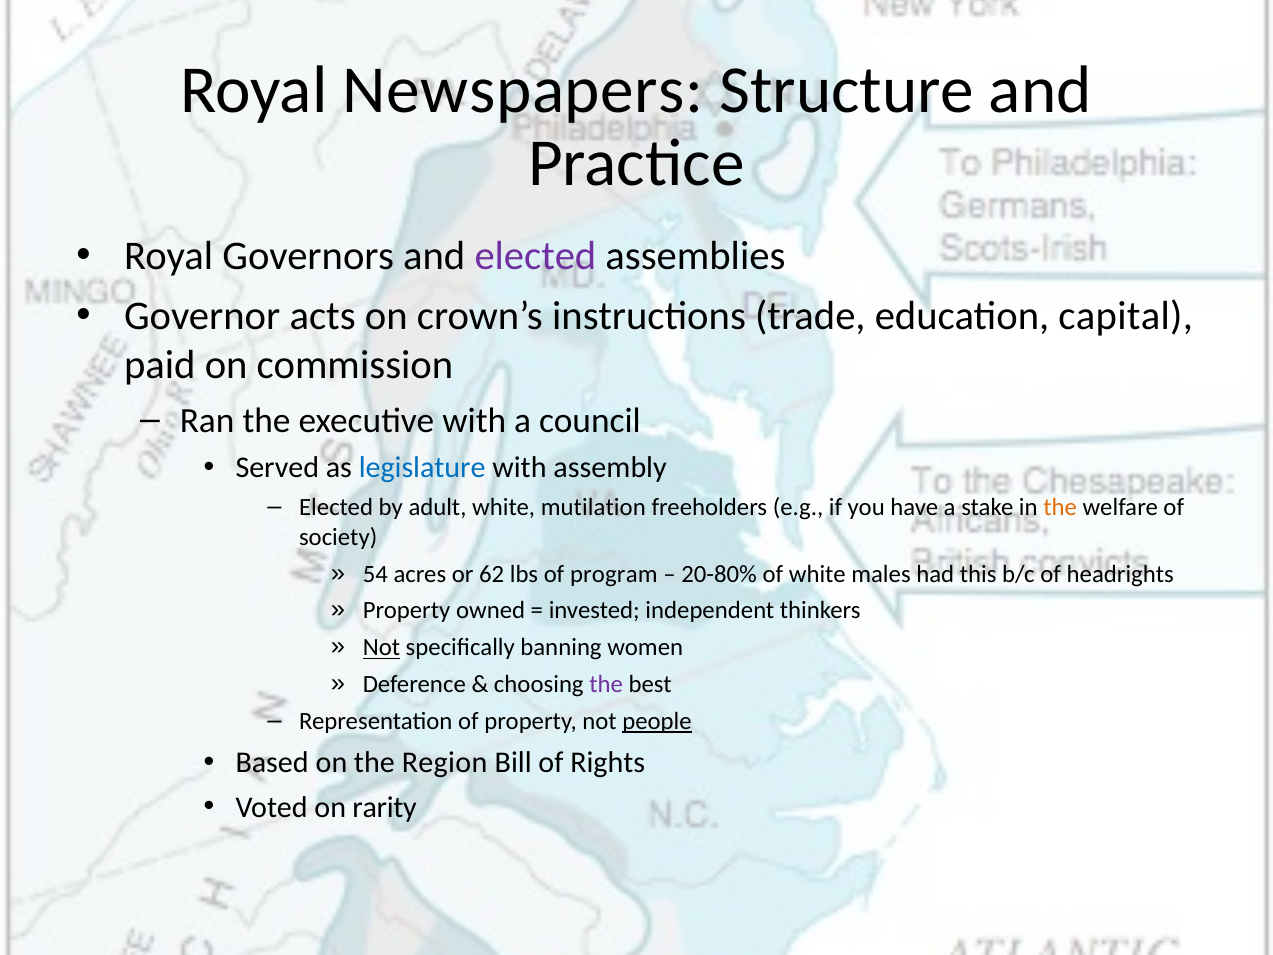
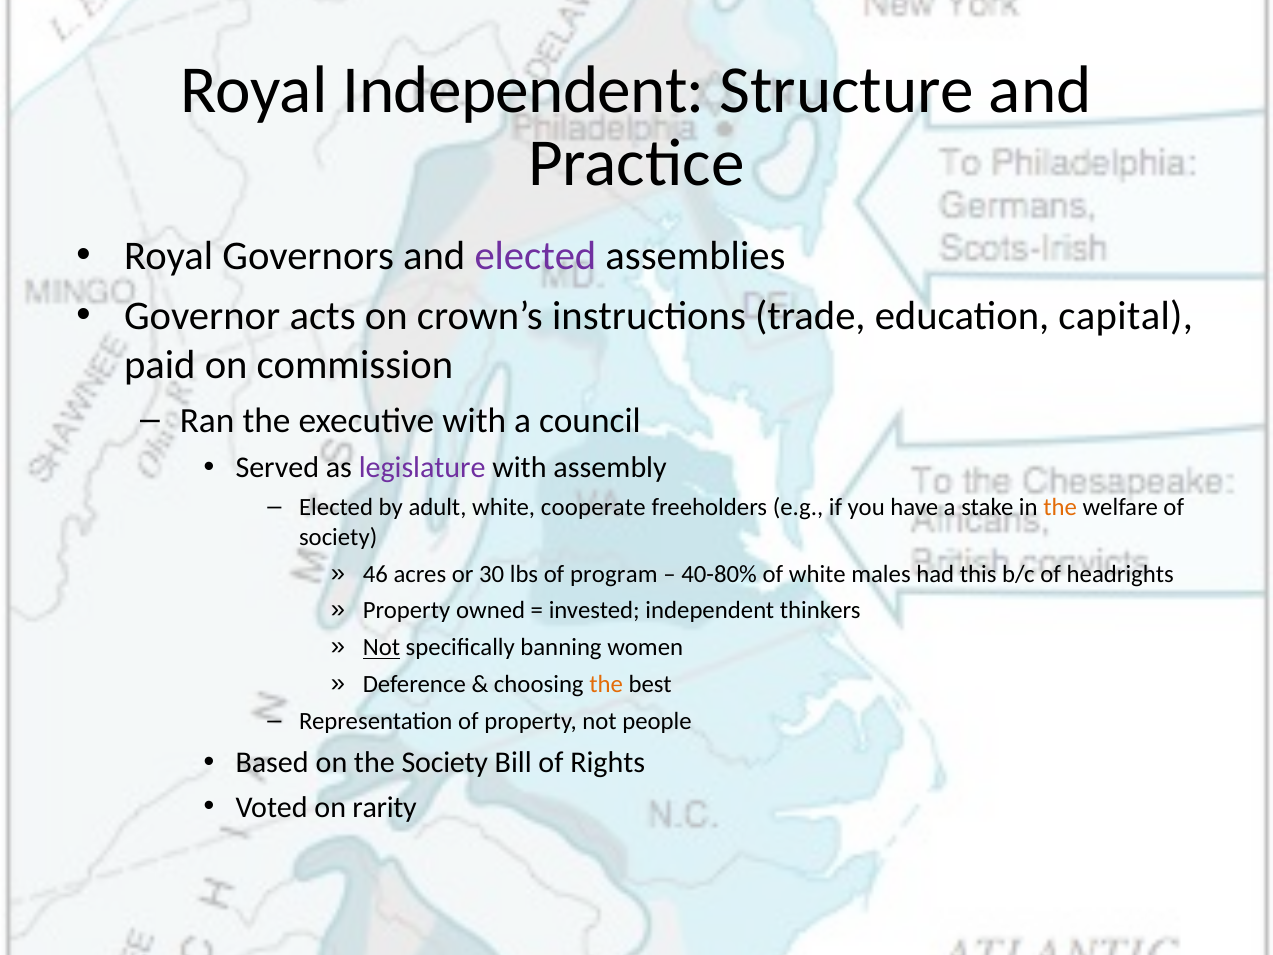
Royal Newspapers: Newspapers -> Independent
legislature colour: blue -> purple
mutilation: mutilation -> cooperate
54: 54 -> 46
62: 62 -> 30
20-80%: 20-80% -> 40-80%
the at (606, 684) colour: purple -> orange
people underline: present -> none
the Region: Region -> Society
